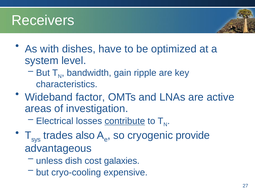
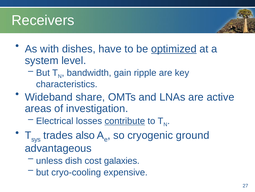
optimized underline: none -> present
factor: factor -> share
provide: provide -> ground
